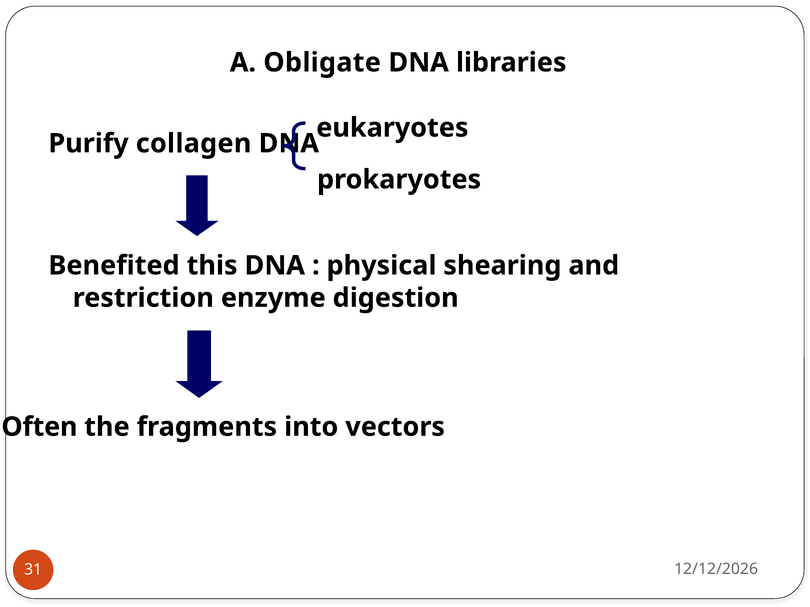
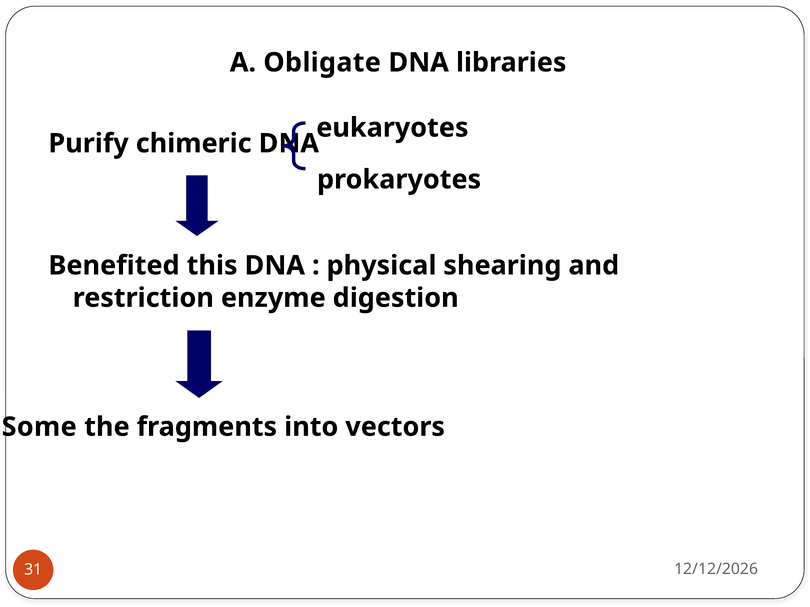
collagen: collagen -> chimeric
Often: Often -> Some
